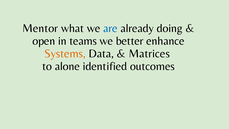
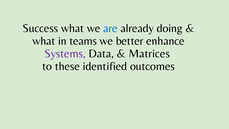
Mentor: Mentor -> Success
open at (44, 41): open -> what
Systems colour: orange -> purple
alone: alone -> these
